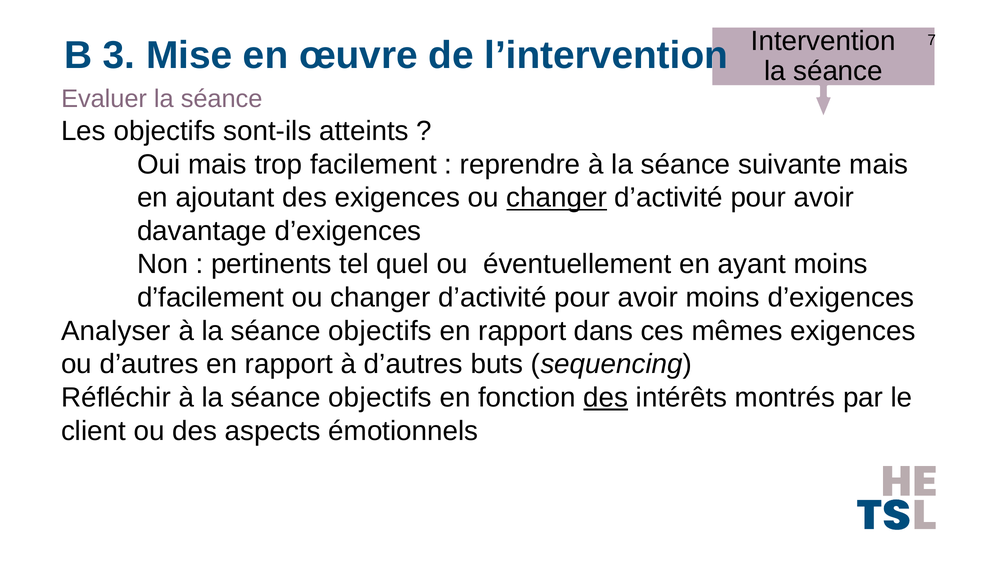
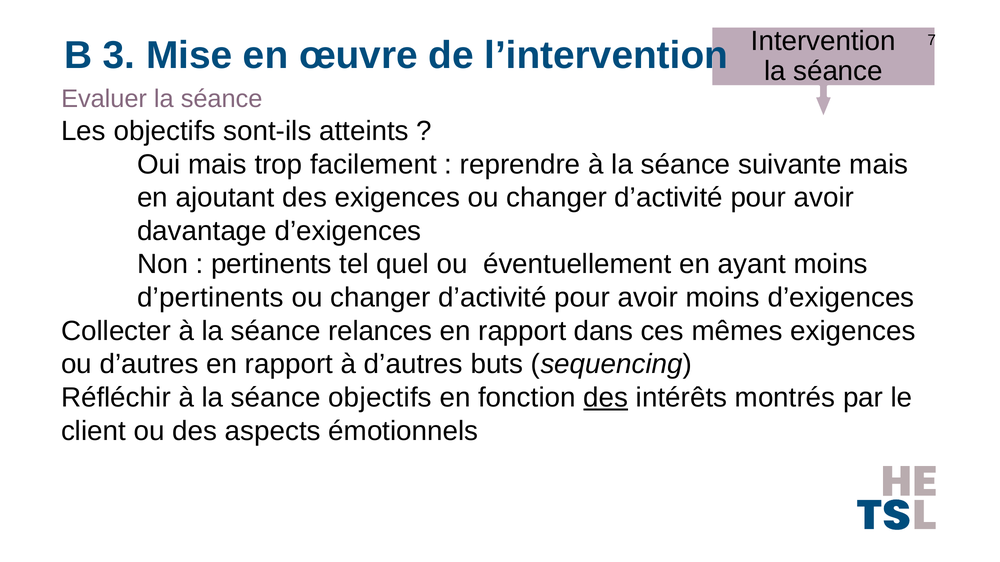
changer at (557, 198) underline: present -> none
d’facilement: d’facilement -> d’pertinents
Analyser: Analyser -> Collecter
objectifs at (380, 331): objectifs -> relances
